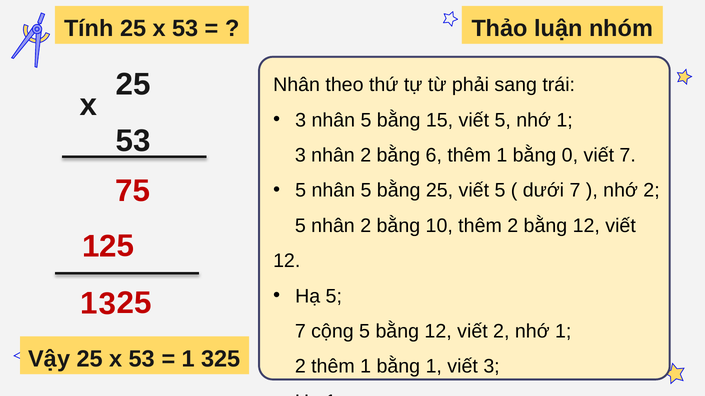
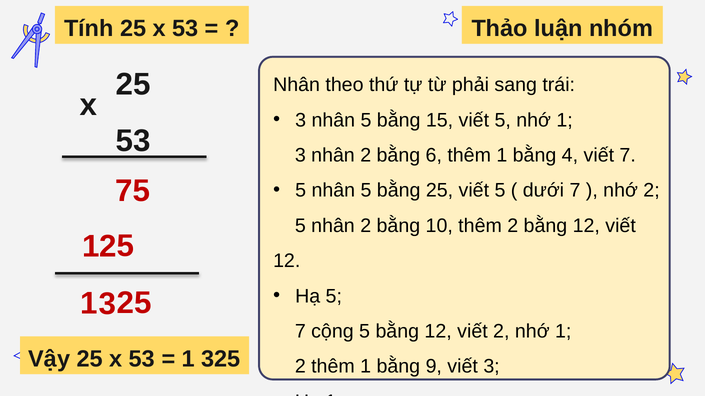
0: 0 -> 4
bằng 1: 1 -> 9
